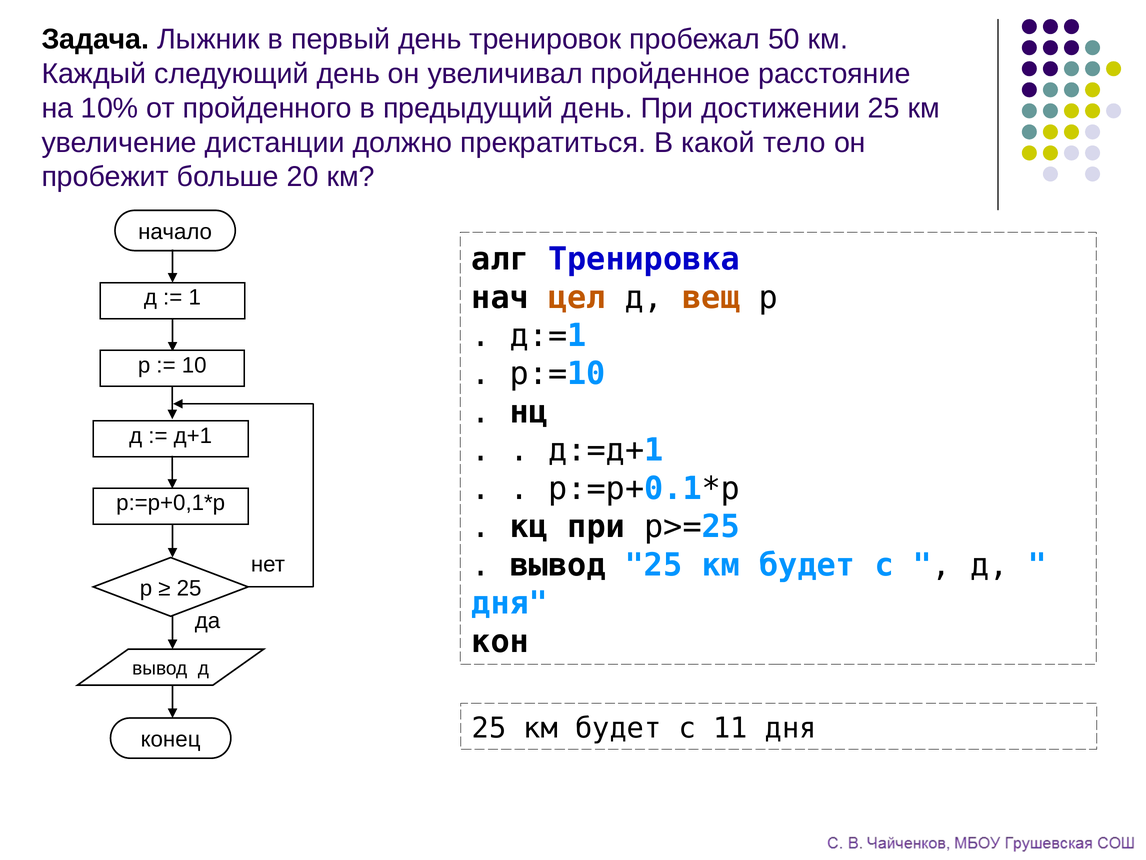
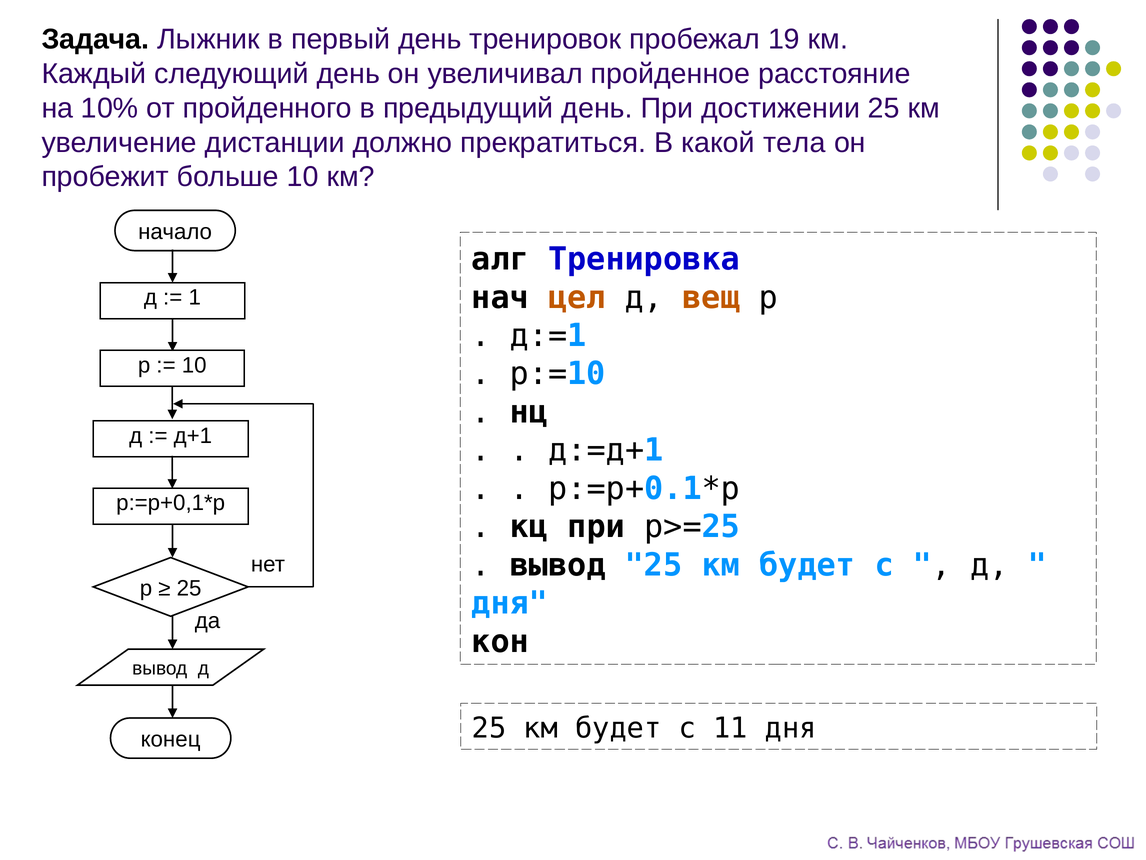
50: 50 -> 19
тело: тело -> тела
больше 20: 20 -> 10
